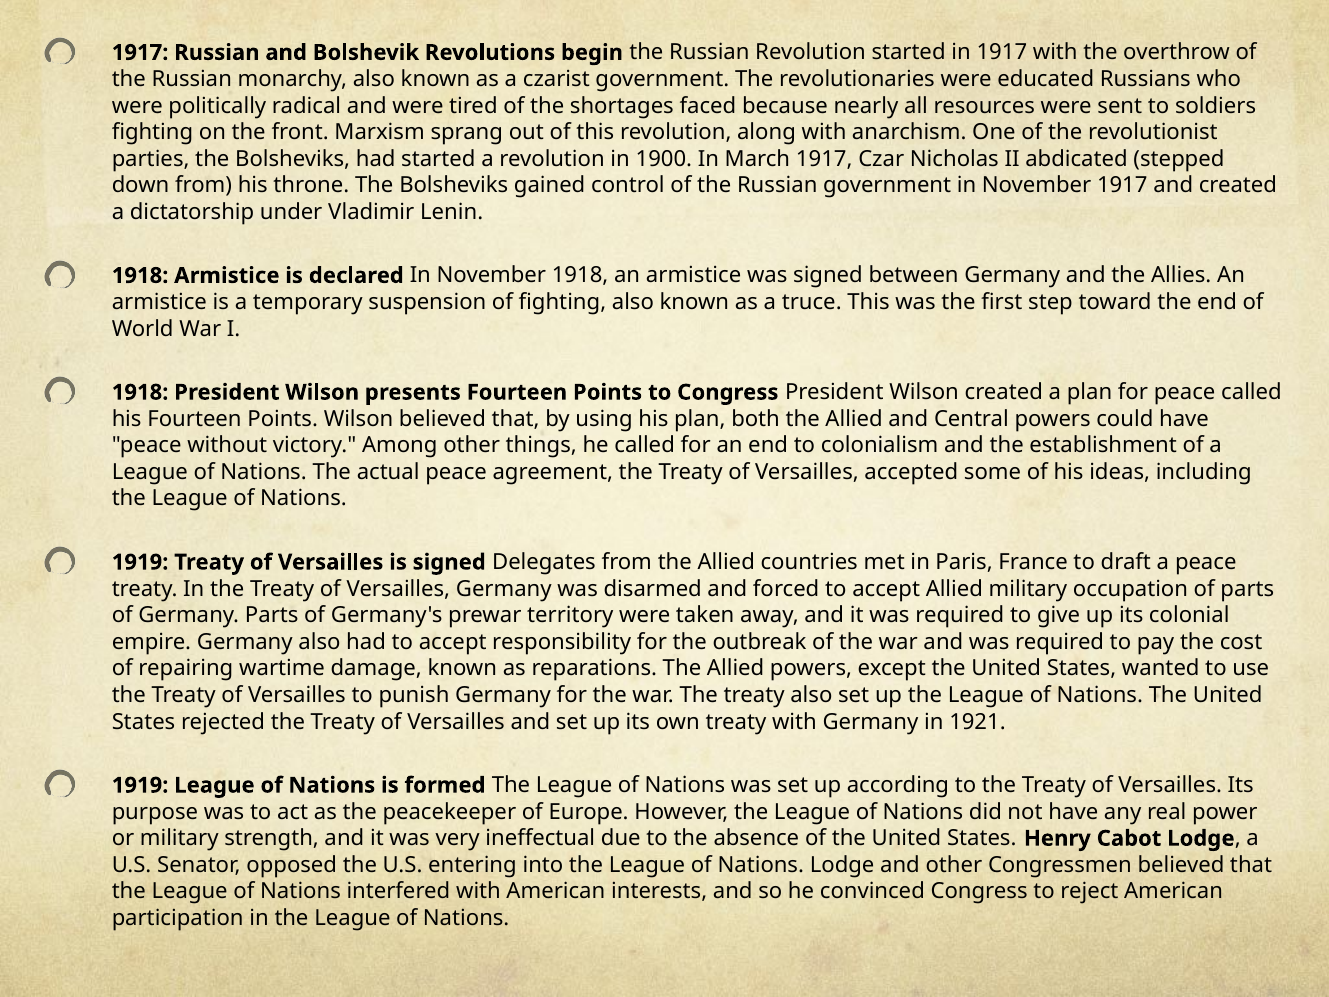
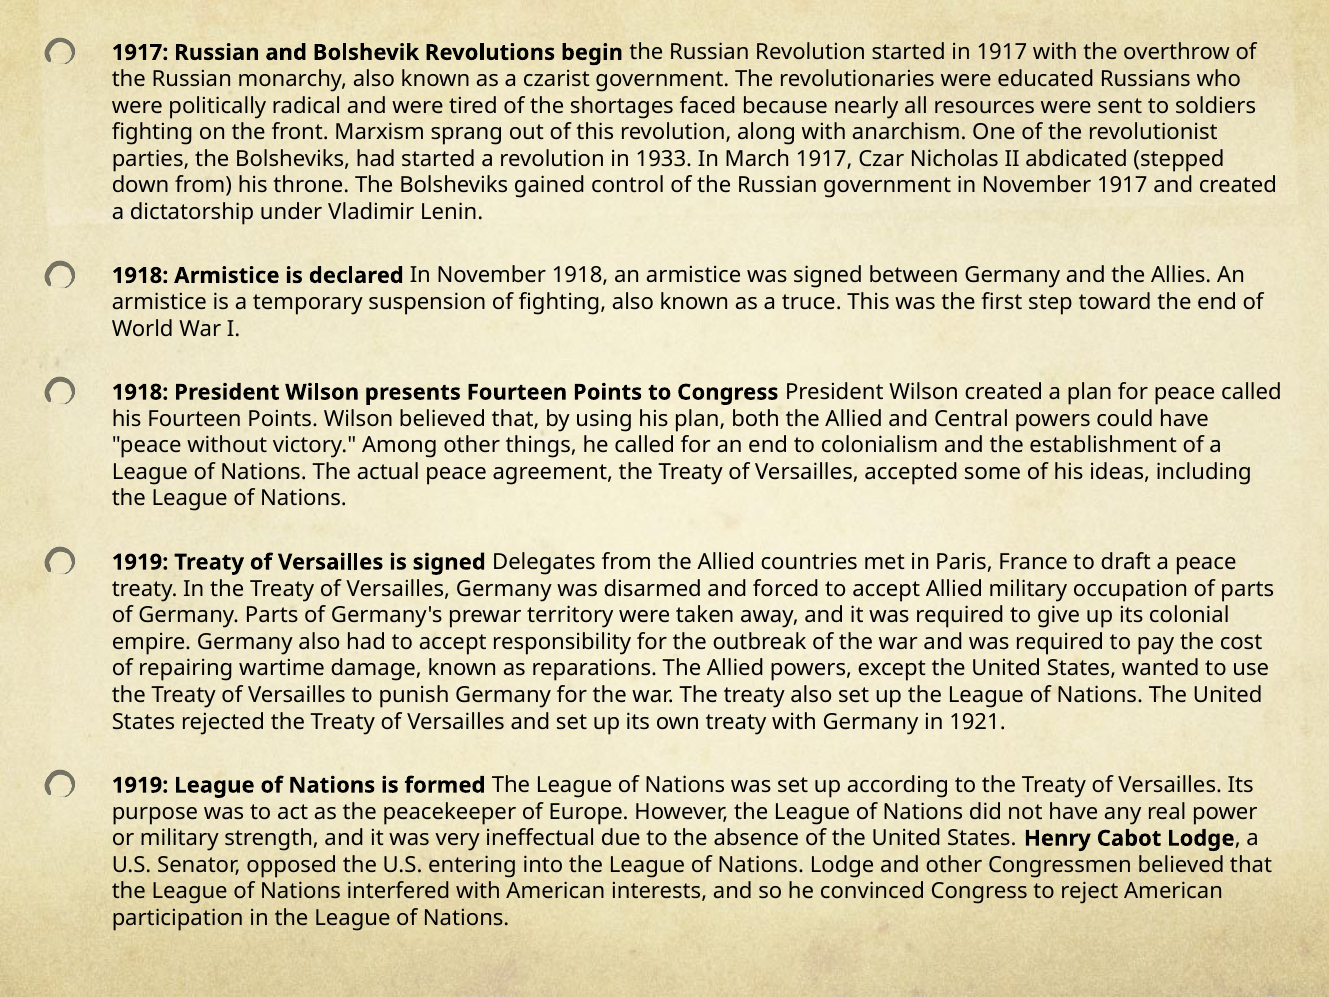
1900: 1900 -> 1933
